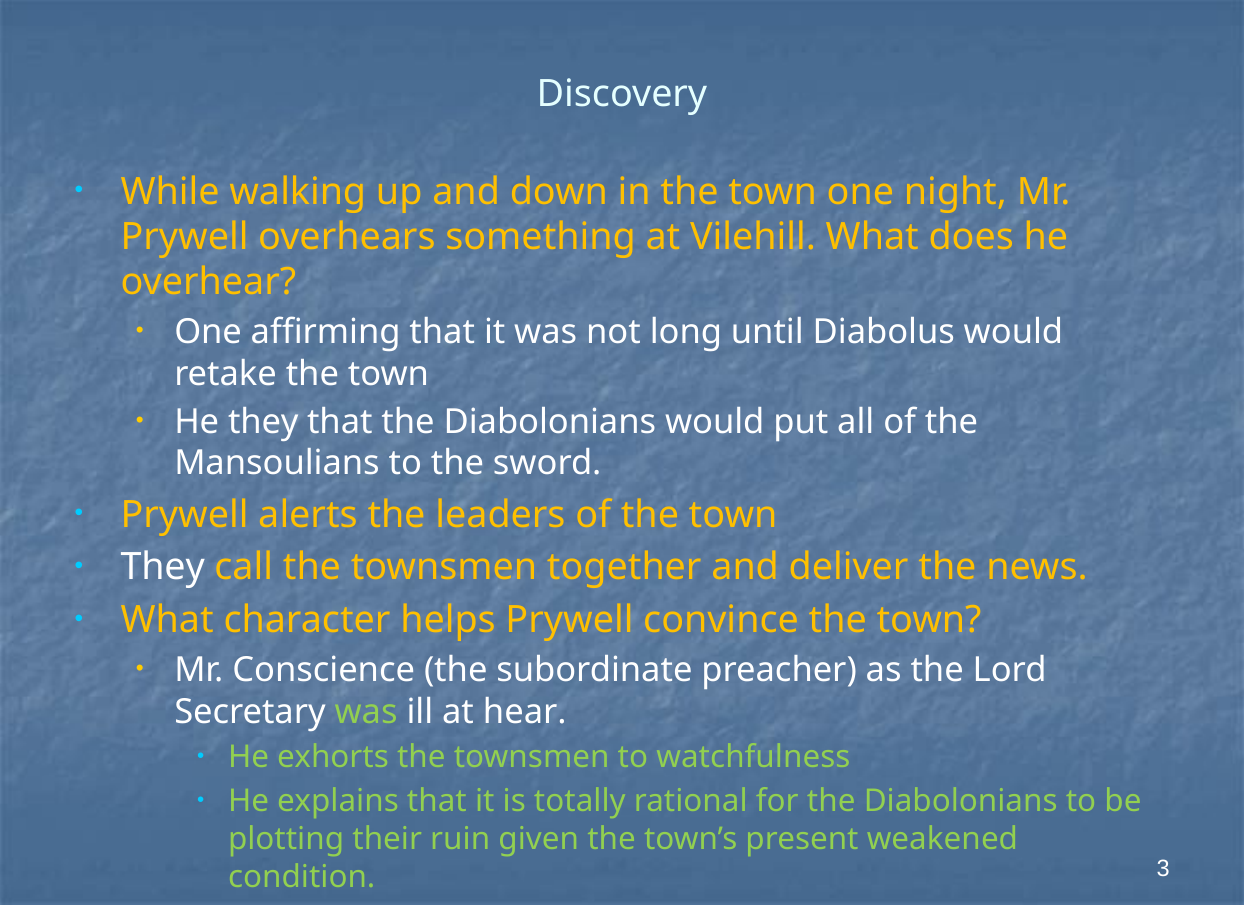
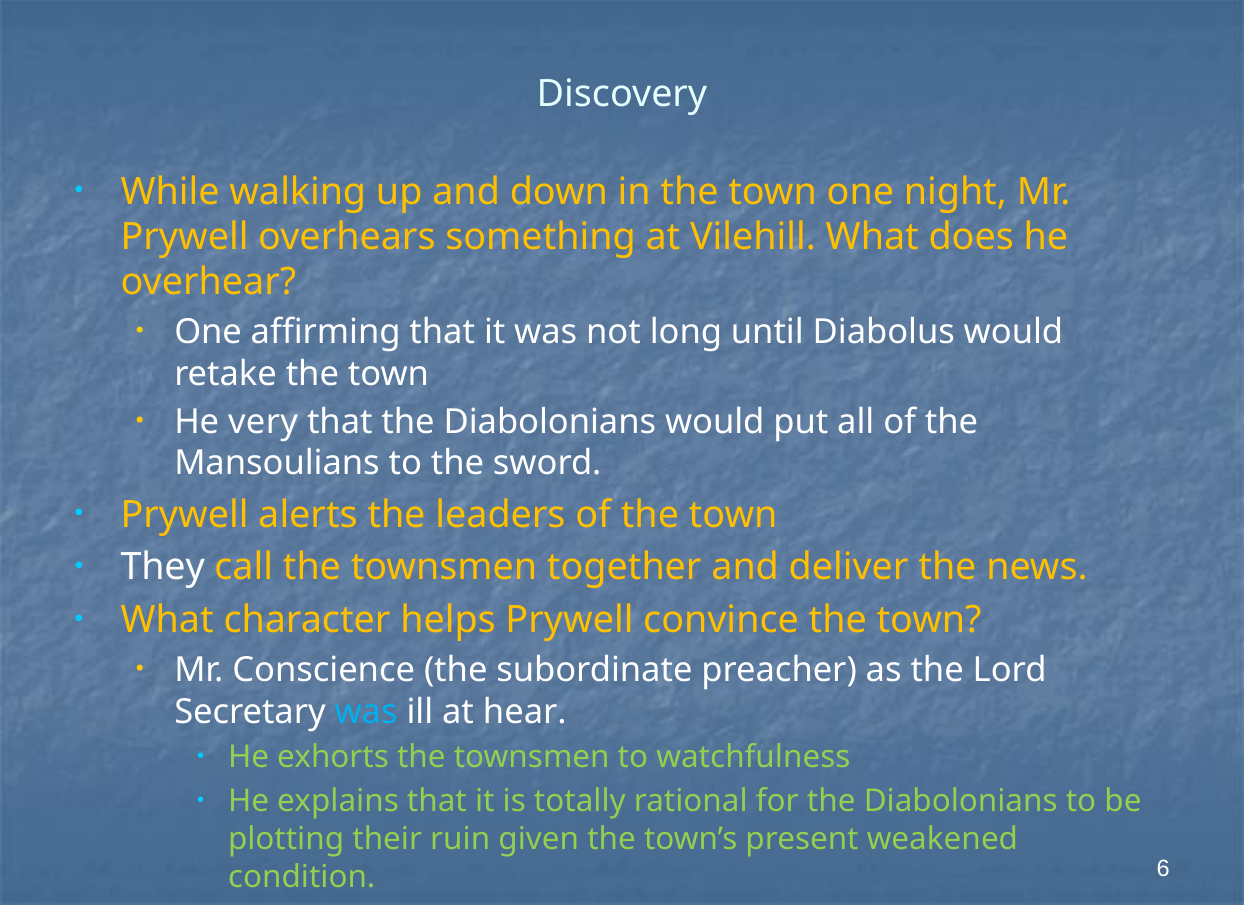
He they: they -> very
was at (366, 711) colour: light green -> light blue
3: 3 -> 6
